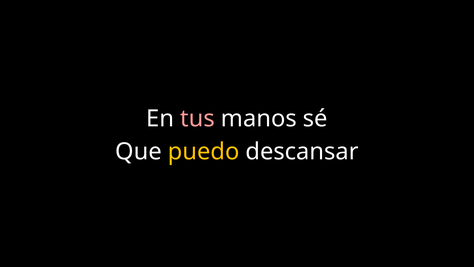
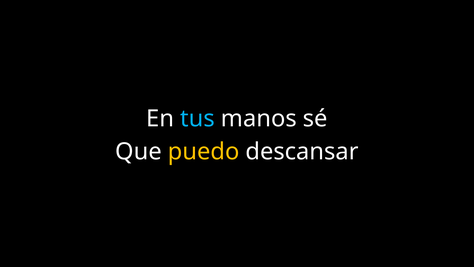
tus colour: pink -> light blue
